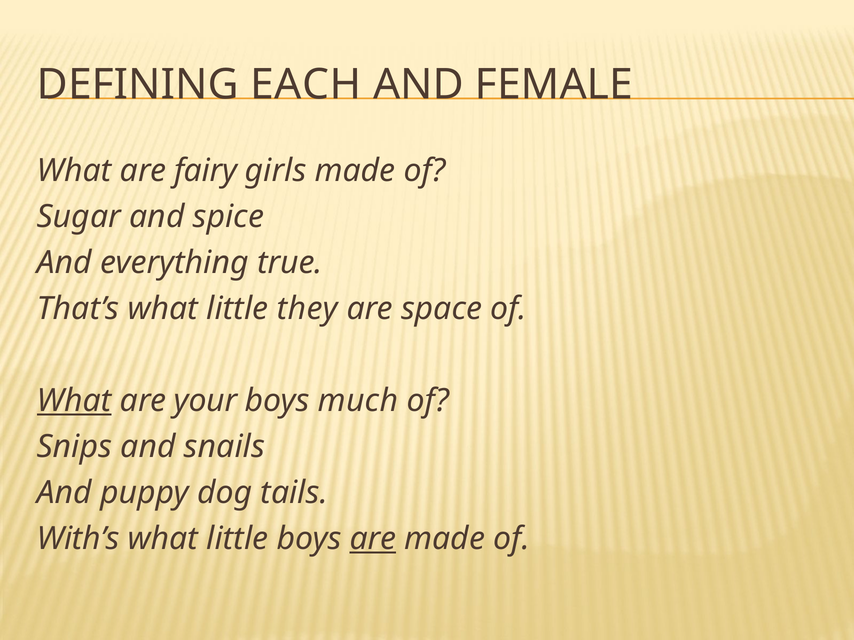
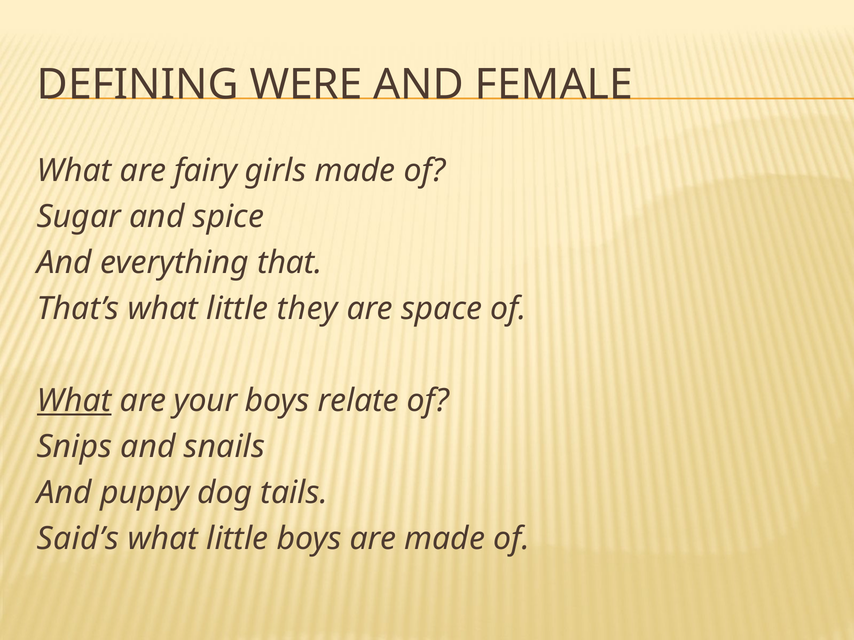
EACH: EACH -> WERE
true: true -> that
much: much -> relate
With’s: With’s -> Said’s
are at (373, 539) underline: present -> none
